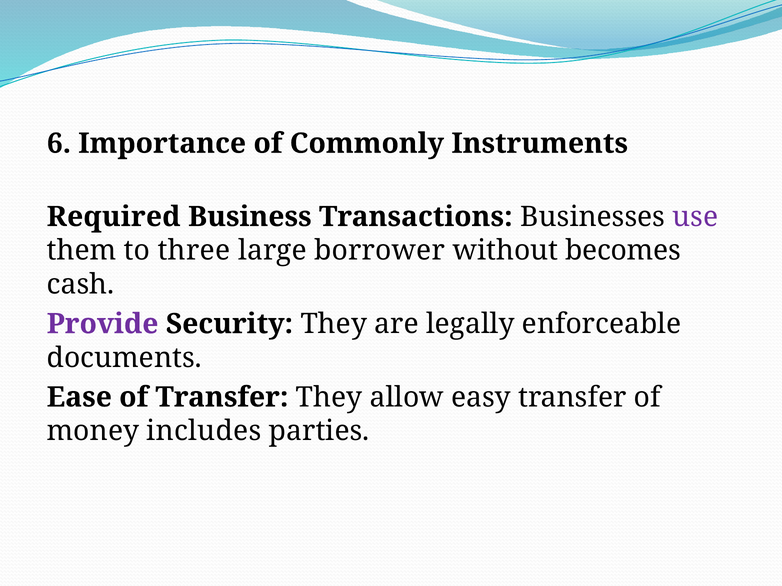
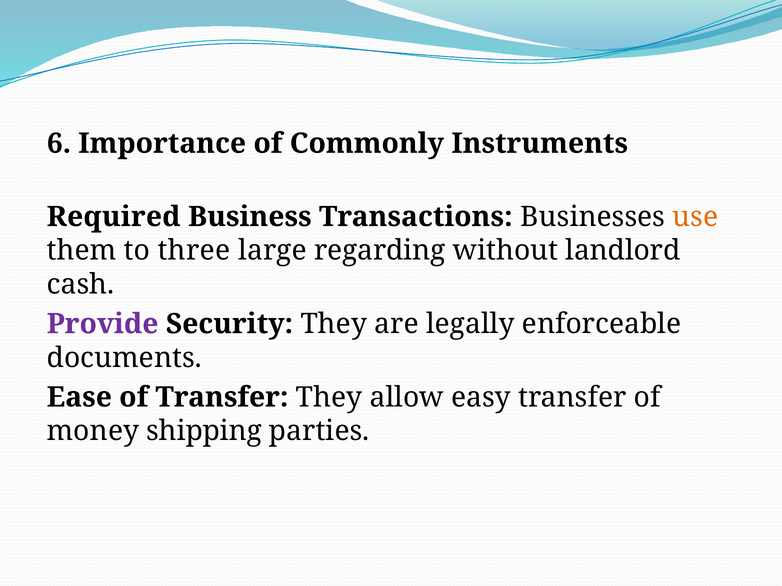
use colour: purple -> orange
borrower: borrower -> regarding
becomes: becomes -> landlord
includes: includes -> shipping
